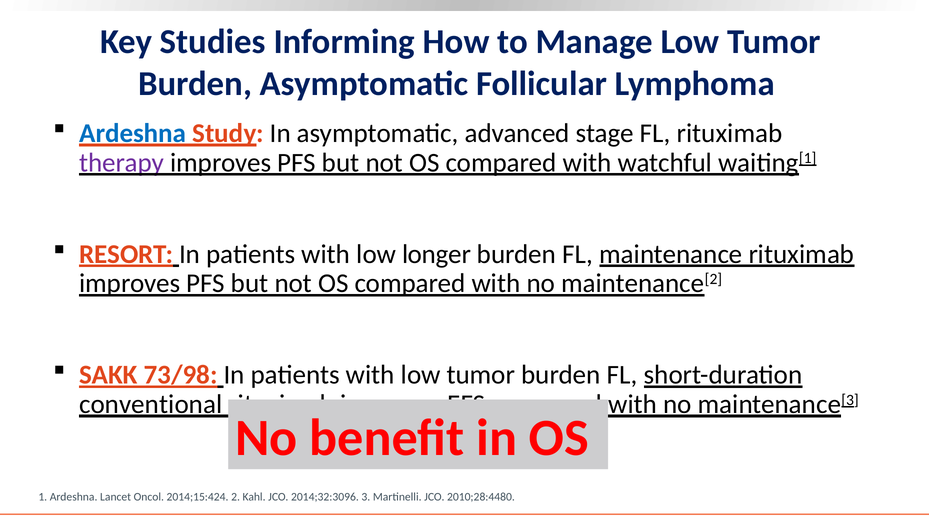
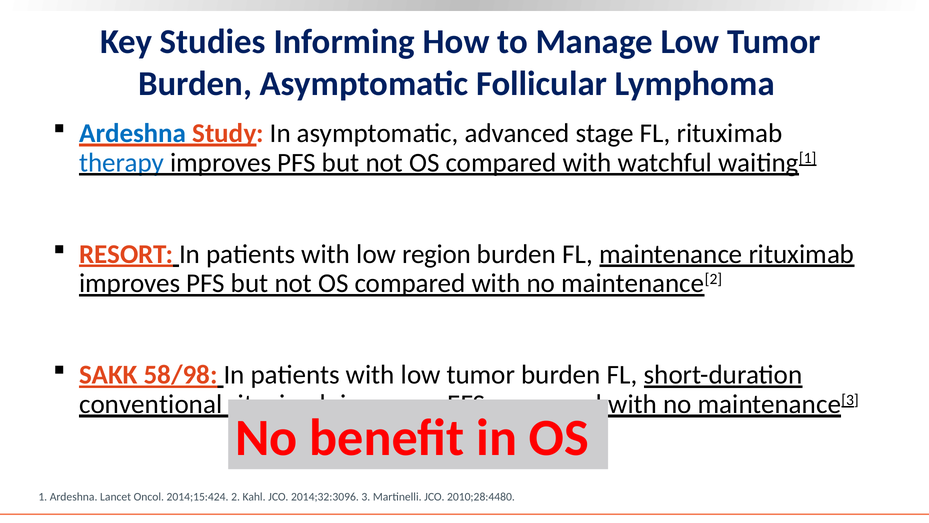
therapy colour: purple -> blue
longer: longer -> region
73/98: 73/98 -> 58/98
